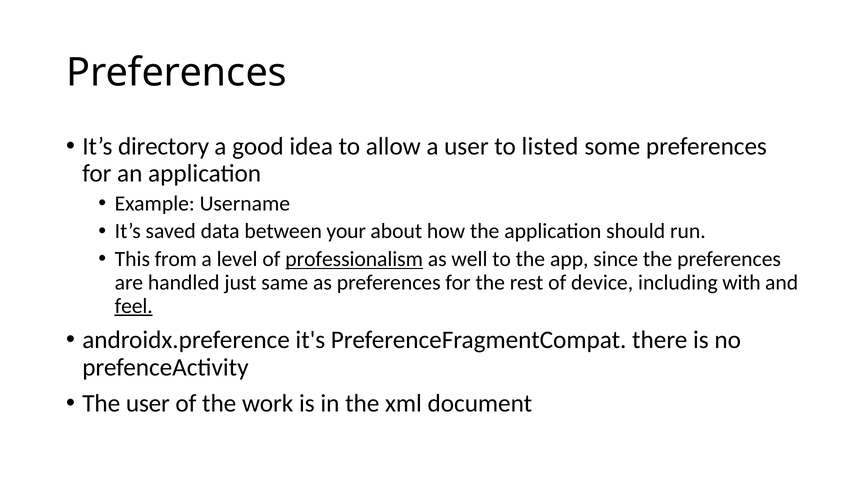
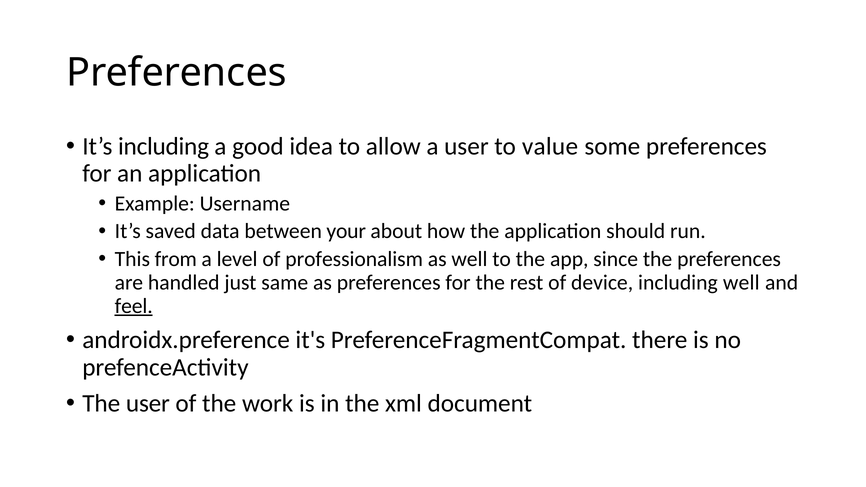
It’s directory: directory -> including
listed: listed -> value
professionalism underline: present -> none
including with: with -> well
